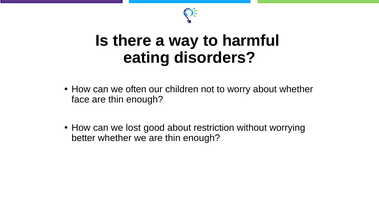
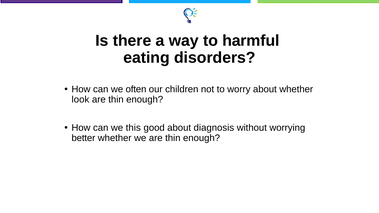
face: face -> look
lost: lost -> this
restriction: restriction -> diagnosis
